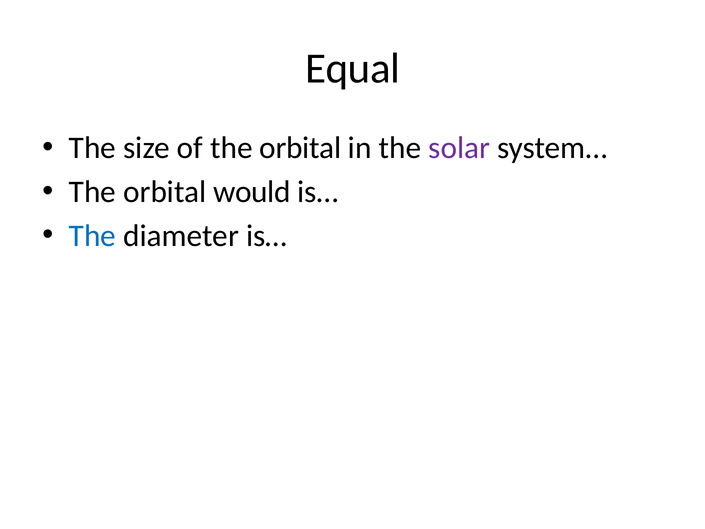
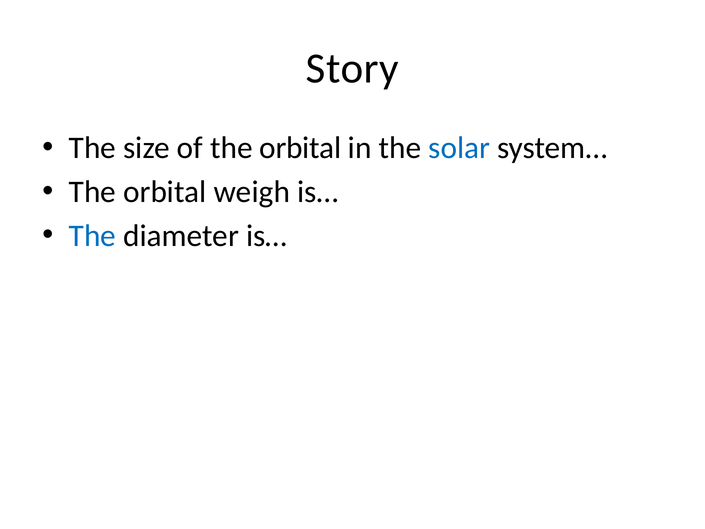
Equal: Equal -> Story
solar colour: purple -> blue
would: would -> weigh
